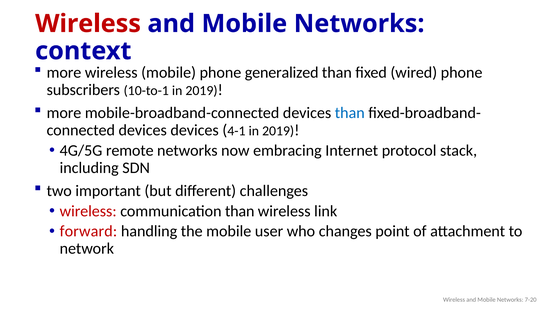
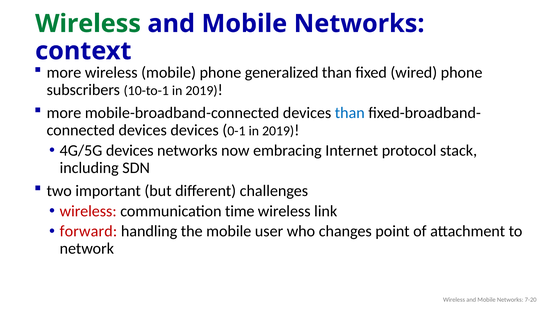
Wireless at (88, 24) colour: red -> green
4-1: 4-1 -> 0-1
4G/5G remote: remote -> devices
communication than: than -> time
